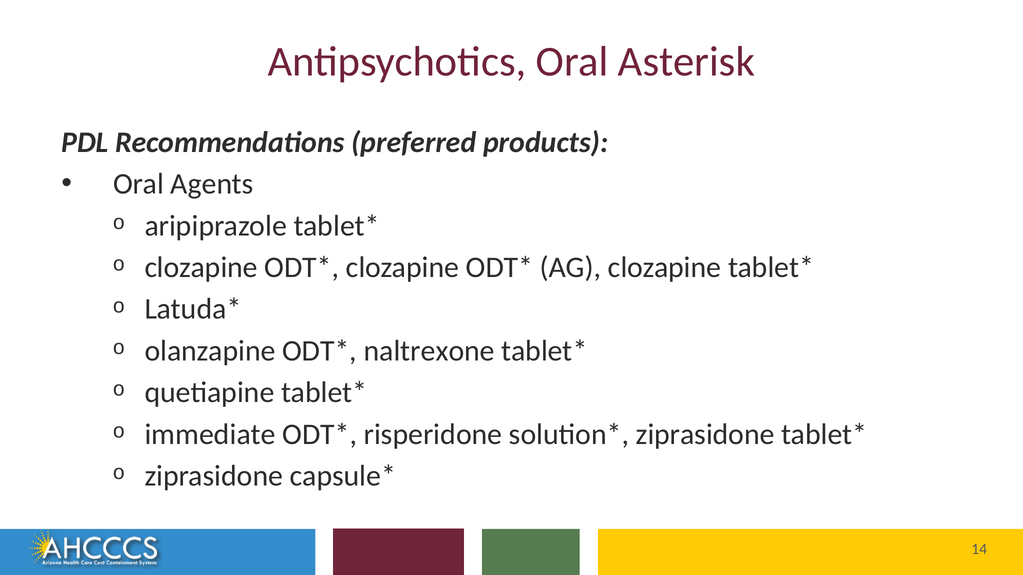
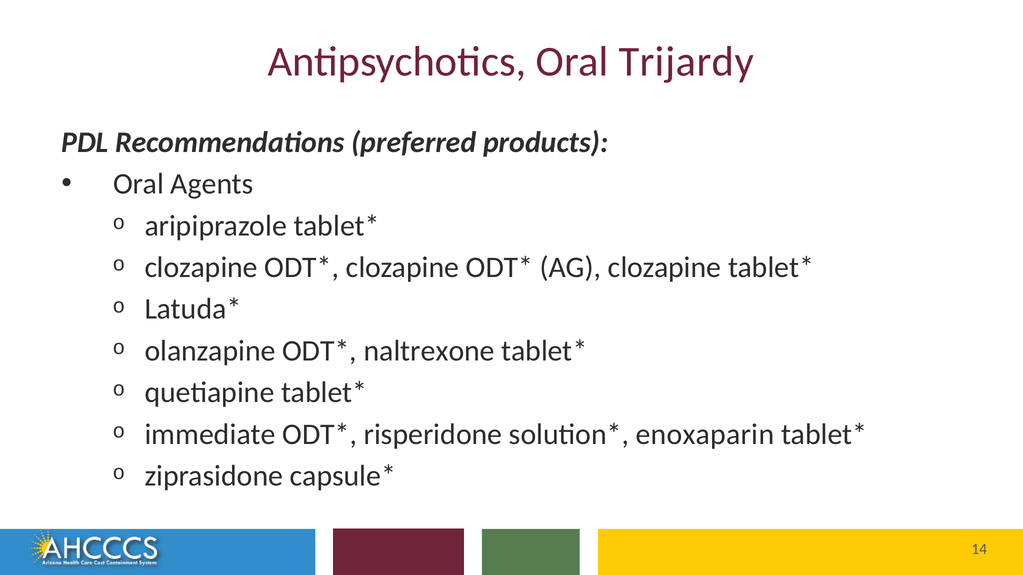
Asterisk: Asterisk -> Trijardy
ziprasidone at (705, 435): ziprasidone -> enoxaparin
